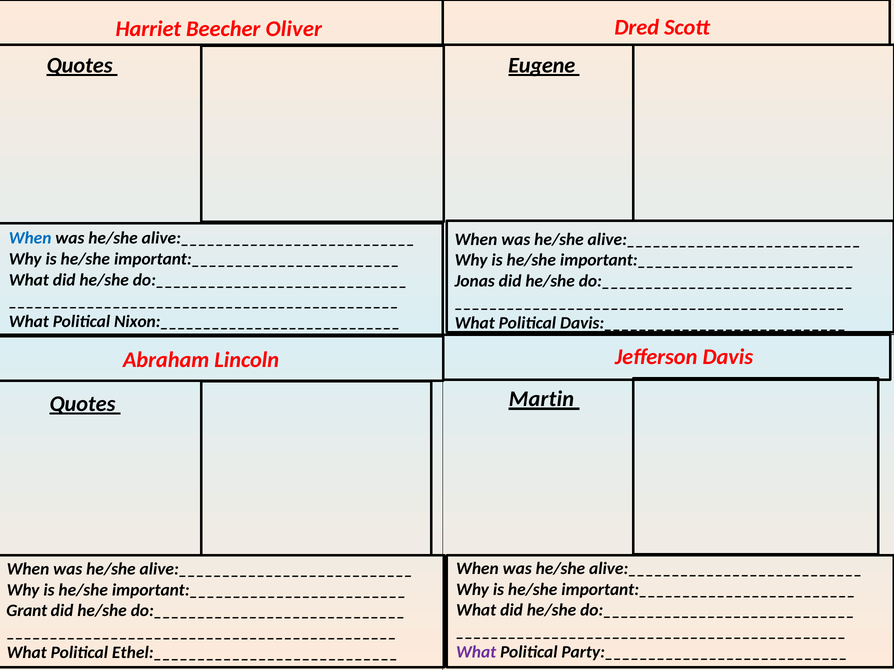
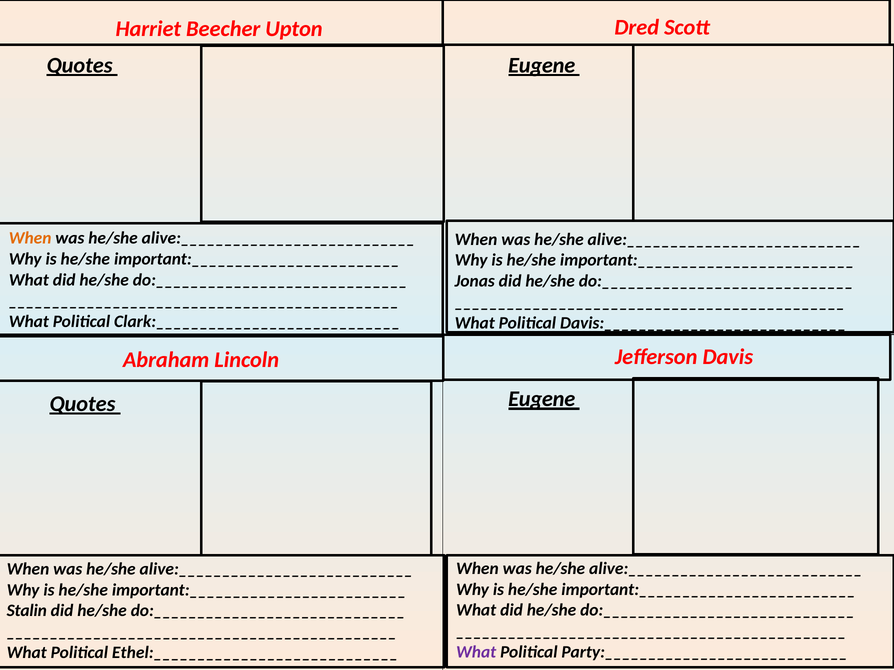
Oliver: Oliver -> Upton
When at (30, 238) colour: blue -> orange
Nixon:____________________________: Nixon:____________________________ -> Clark:____________________________
Martin at (541, 399): Martin -> Eugene
Grant: Grant -> Stalin
